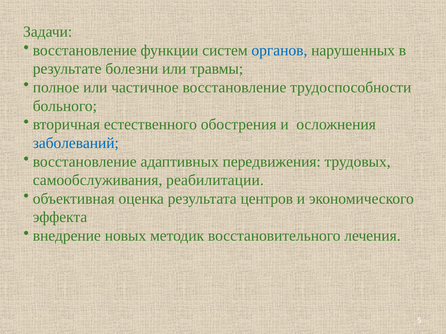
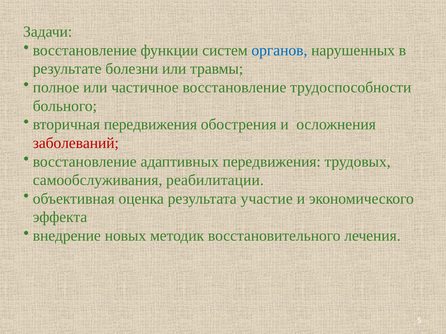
вторичная естественного: естественного -> передвижения
заболеваний colour: blue -> red
центров: центров -> участие
